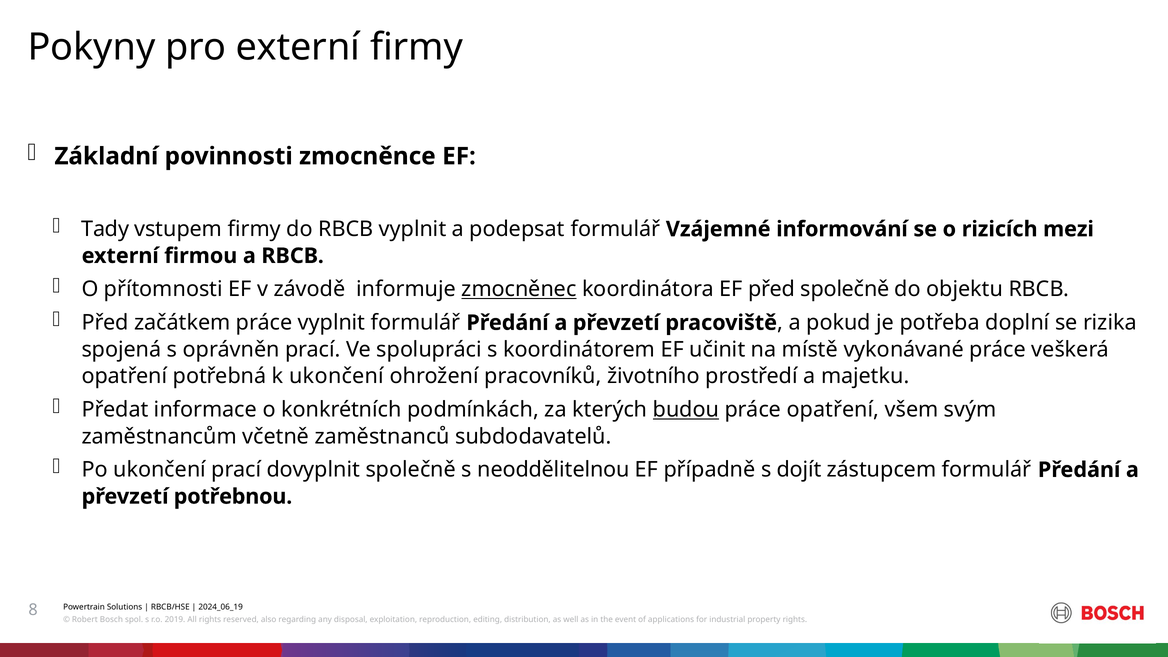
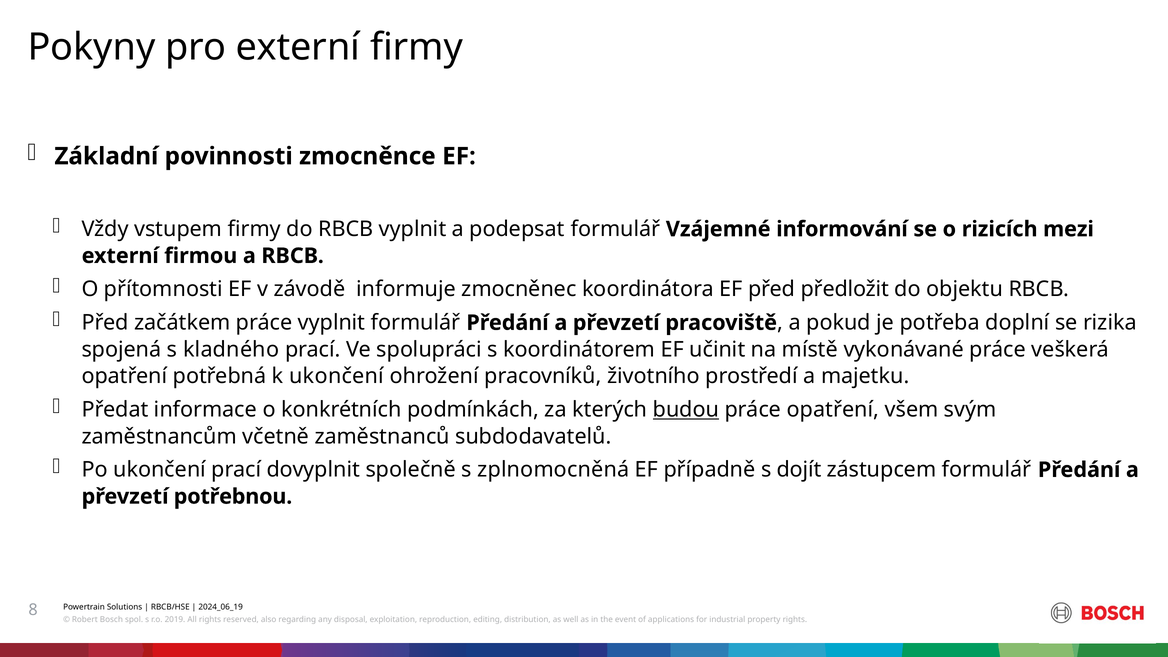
Tady: Tady -> Vždy
zmocněnec underline: present -> none
před společně: společně -> předložit
oprávněn: oprávněn -> kladného
neoddělitelnou: neoddělitelnou -> zplnomocněná
